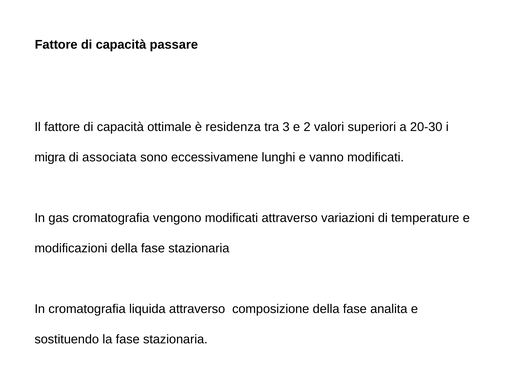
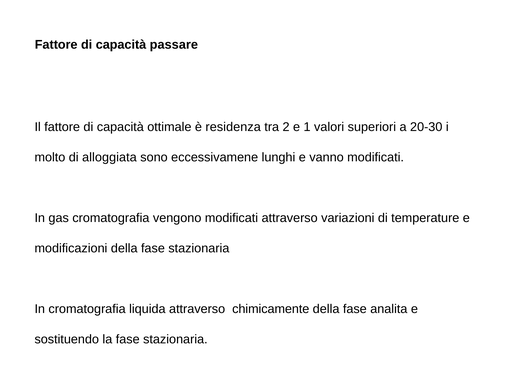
3: 3 -> 2
2: 2 -> 1
migra: migra -> molto
associata: associata -> alloggiata
composizione: composizione -> chimicamente
